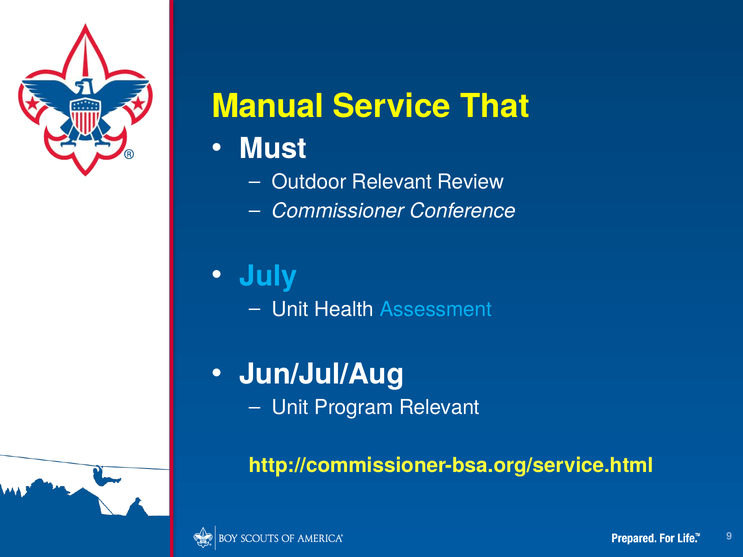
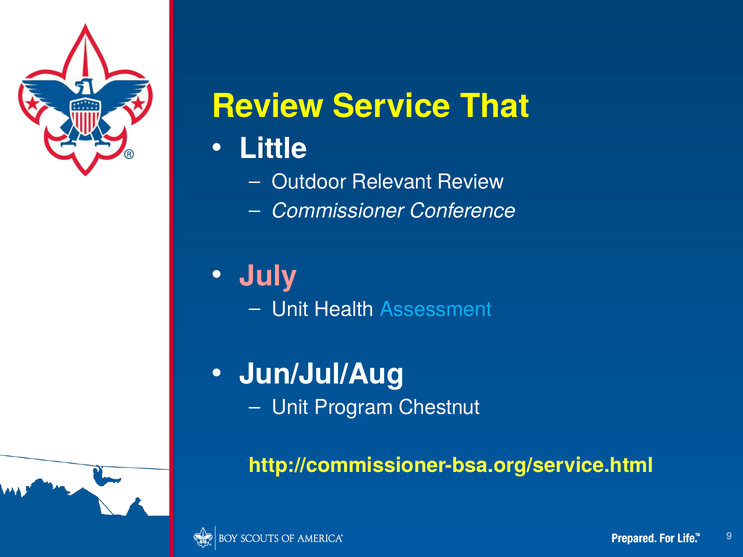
Manual at (268, 106): Manual -> Review
Must: Must -> Little
July colour: light blue -> pink
Program Relevant: Relevant -> Chestnut
